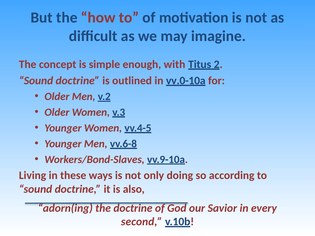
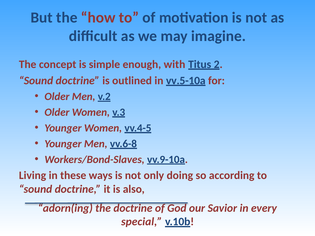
vv.0-10a: vv.0-10a -> vv.5-10a
second: second -> special
